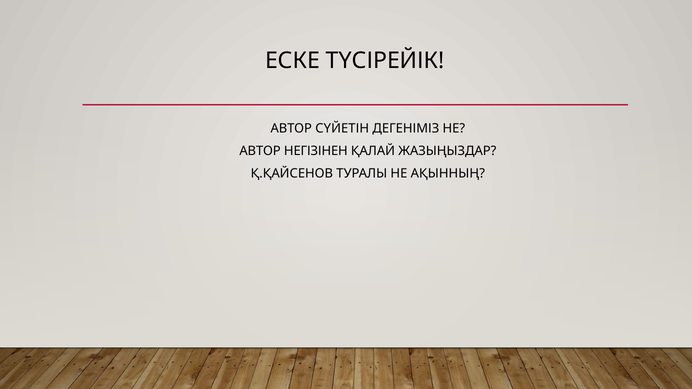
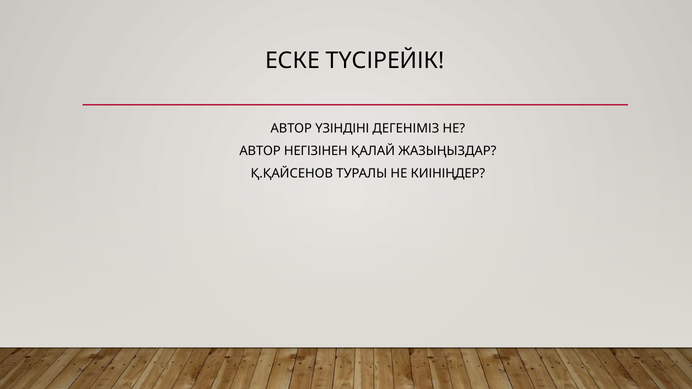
СҮЙЕТІН: СҮЙЕТІН -> ҮЗІНДІНІ
АҚЫННЫҢ: АҚЫННЫҢ -> КИІНІҢДЕР
